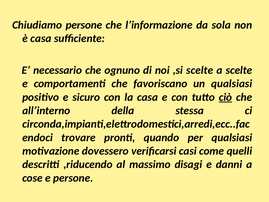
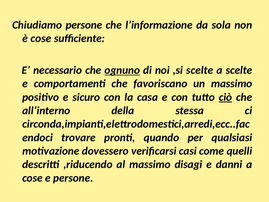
è casa: casa -> cose
ognuno underline: none -> present
un qualsiasi: qualsiasi -> massimo
